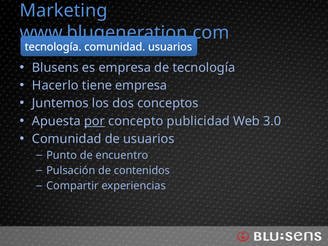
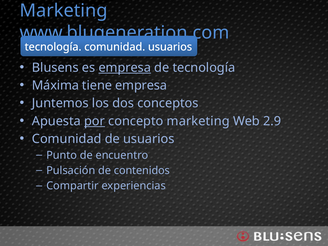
empresa at (125, 68) underline: none -> present
Hacerlo: Hacerlo -> Máxima
concepto publicidad: publicidad -> marketing
3.0: 3.0 -> 2.9
